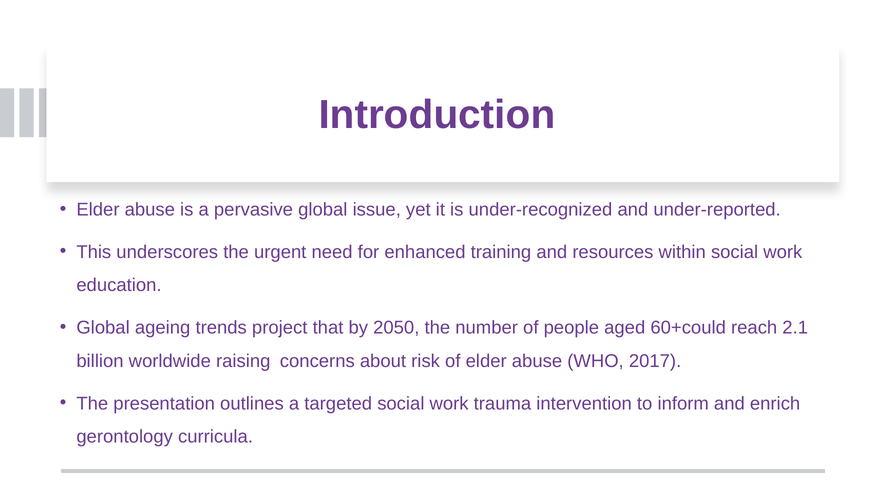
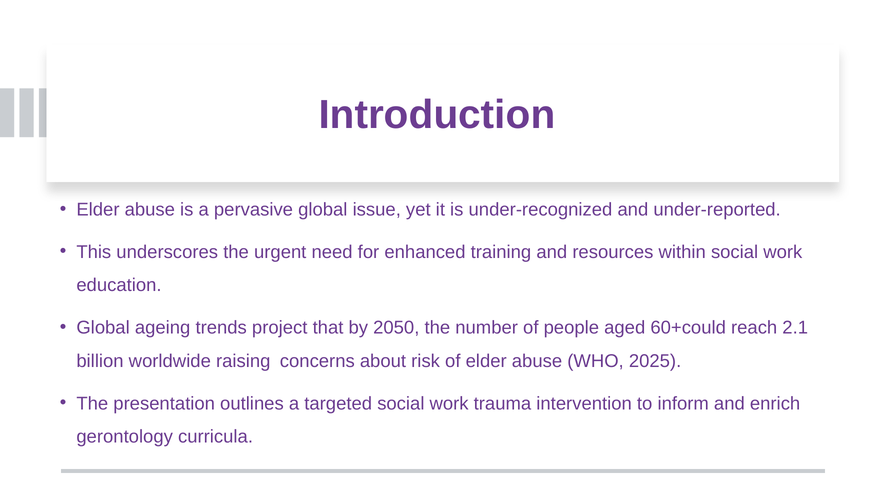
2017: 2017 -> 2025
